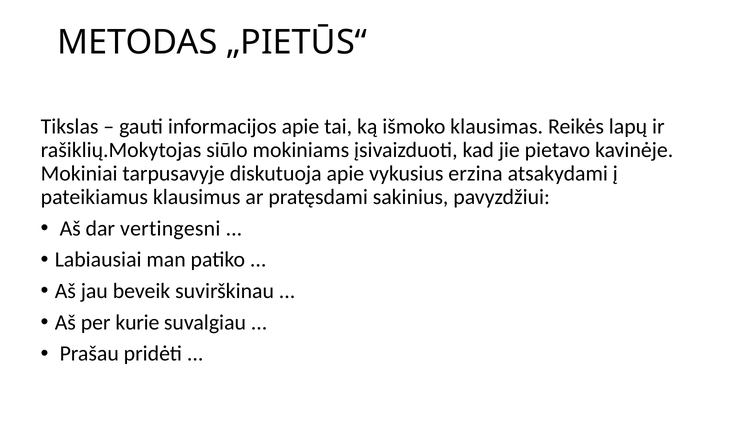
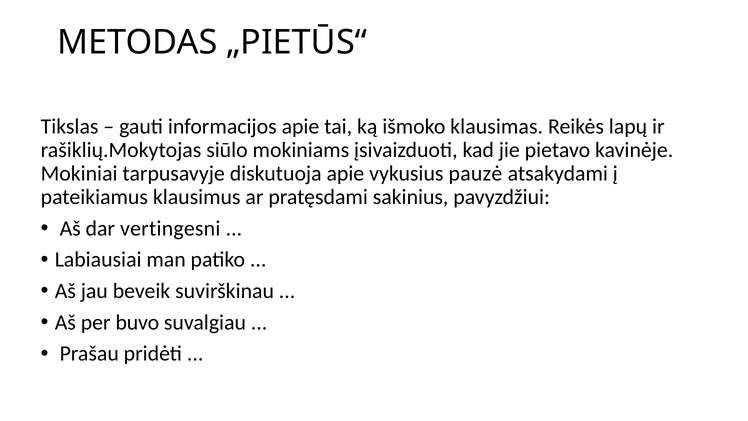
erzina: erzina -> pauzė
kurie: kurie -> buvo
